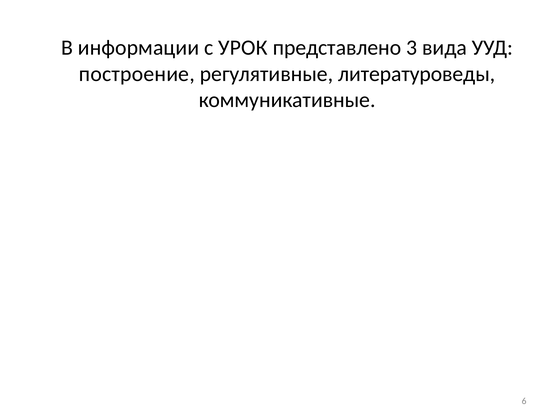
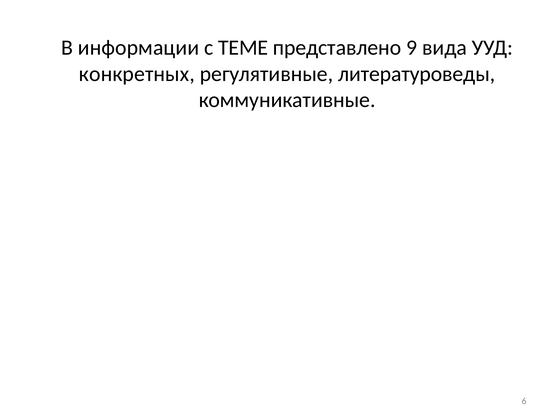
УРОК: УРОК -> ТЕМЕ
3: 3 -> 9
построение: построение -> конкретных
